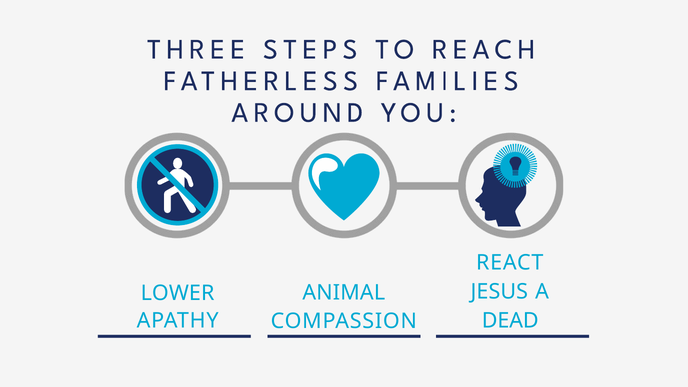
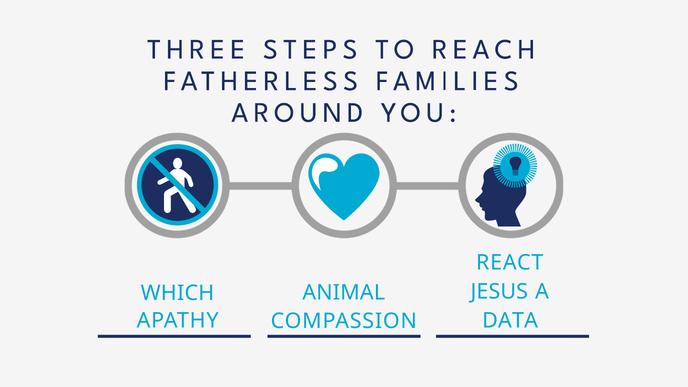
LOWER: LOWER -> WHICH
DEAD: DEAD -> DATA
